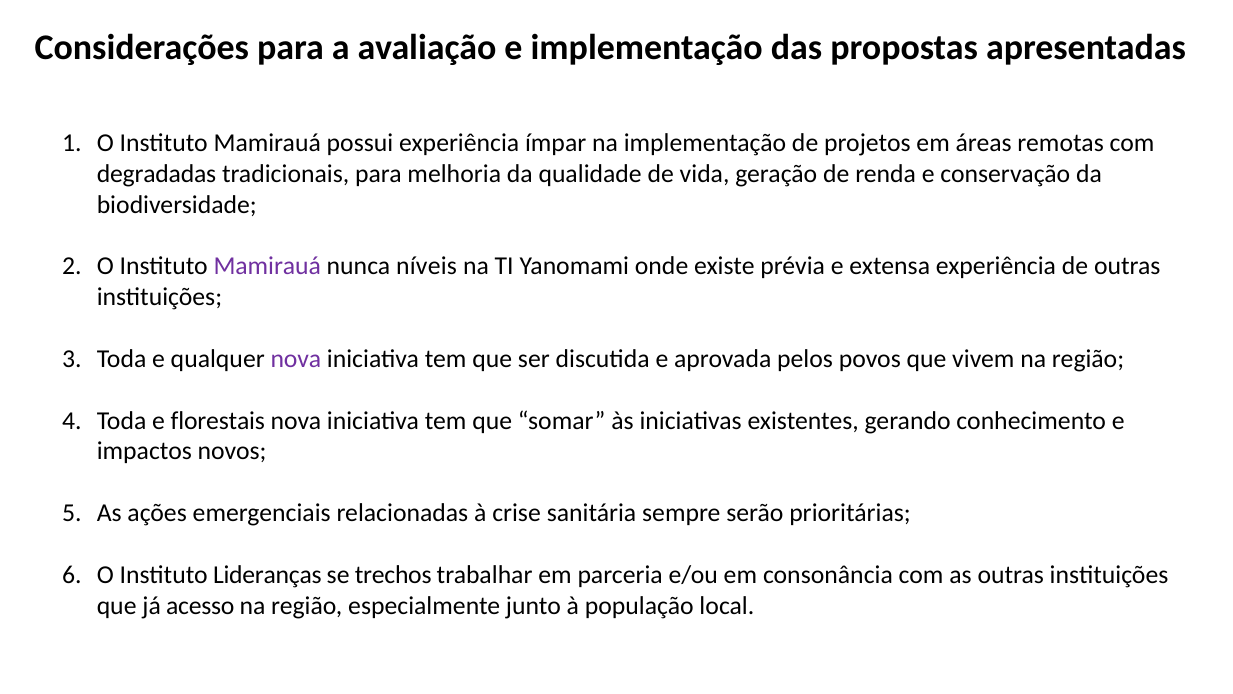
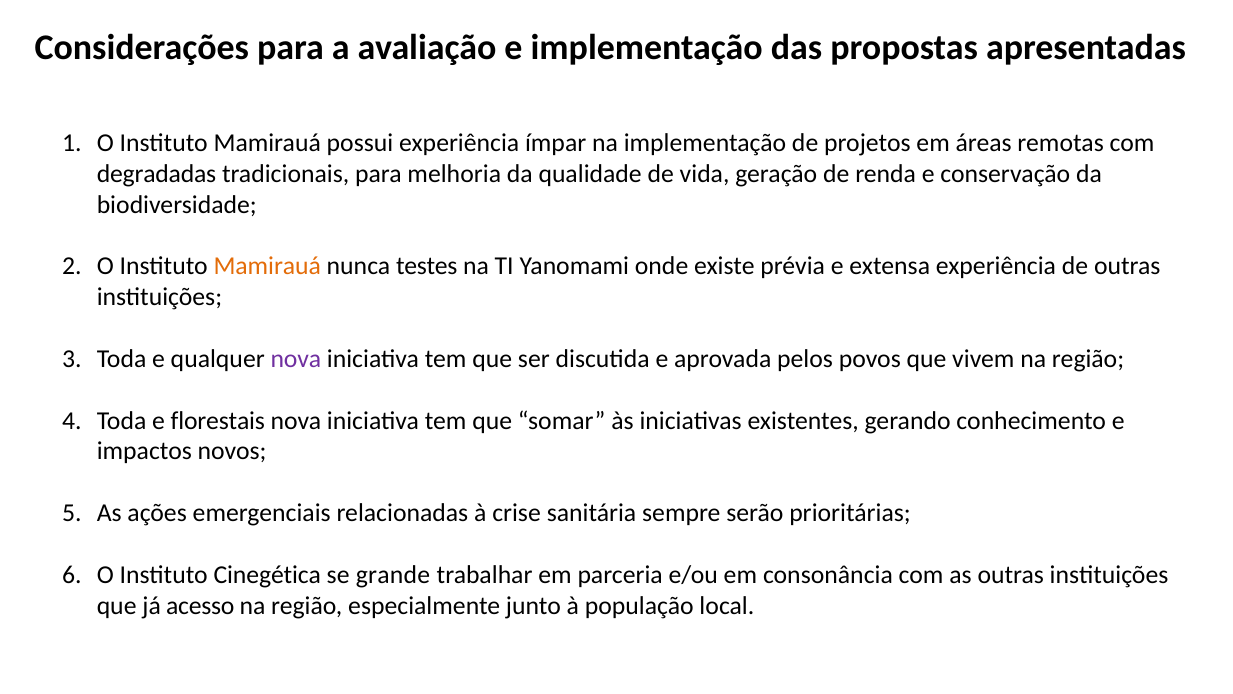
Mamirauá at (267, 266) colour: purple -> orange
níveis: níveis -> testes
Lideranças: Lideranças -> Cinegética
trechos: trechos -> grande
